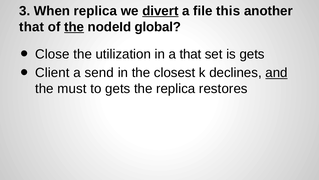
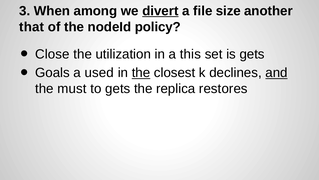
When replica: replica -> among
this: this -> size
the at (74, 27) underline: present -> none
global: global -> policy
a that: that -> this
Client: Client -> Goals
send: send -> used
the at (141, 73) underline: none -> present
